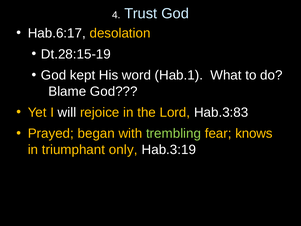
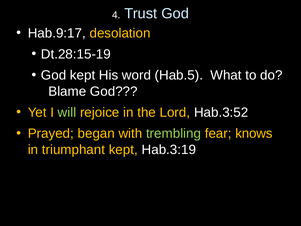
Hab.6:17: Hab.6:17 -> Hab.9:17
Hab.1: Hab.1 -> Hab.5
will colour: white -> light green
Hab.3:83: Hab.3:83 -> Hab.3:52
triumphant only: only -> kept
